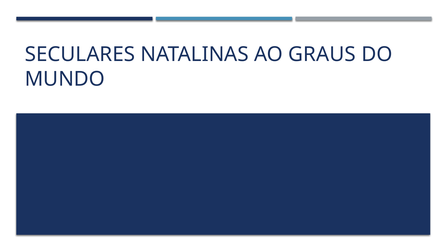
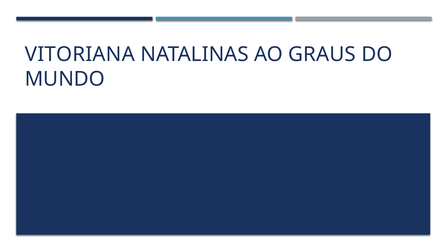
SECULARES: SECULARES -> VITORIANA
